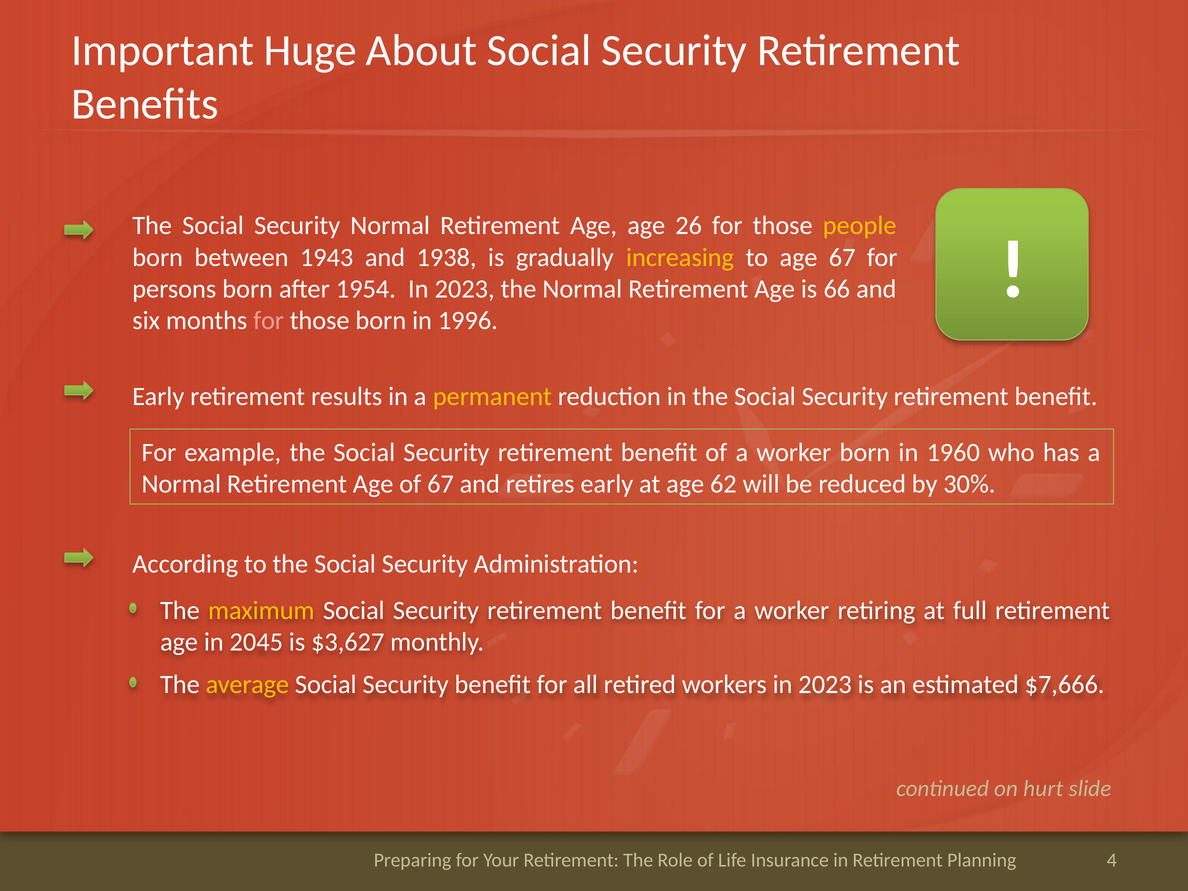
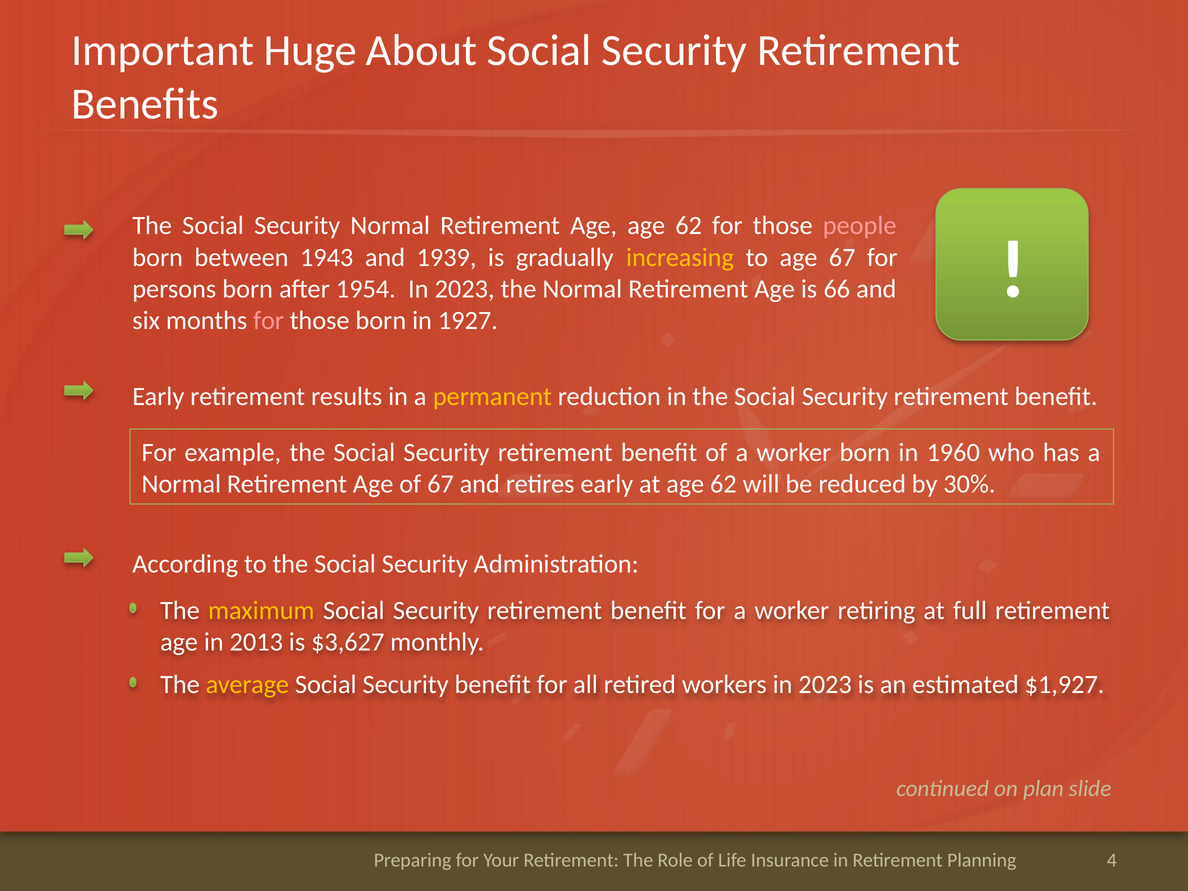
Age age 26: 26 -> 62
people colour: yellow -> pink
1938: 1938 -> 1939
1996: 1996 -> 1927
2045: 2045 -> 2013
$7,666: $7,666 -> $1,927
hurt: hurt -> plan
